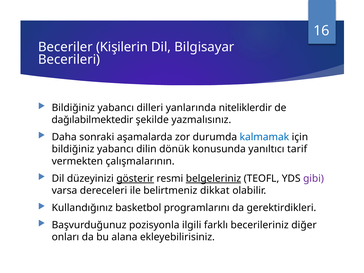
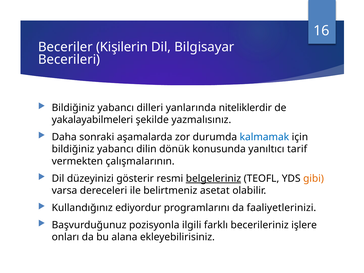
dağılabilmektedir: dağılabilmektedir -> yakalayabilmeleri
gösterir underline: present -> none
gibi colour: purple -> orange
dikkat: dikkat -> asetat
basketbol: basketbol -> ediyordur
gerektirdikleri: gerektirdikleri -> faaliyetlerinizi
diğer: diğer -> işlere
